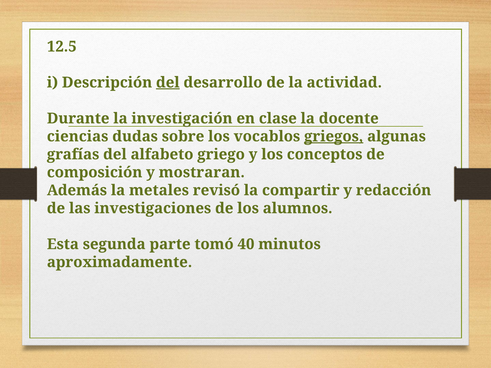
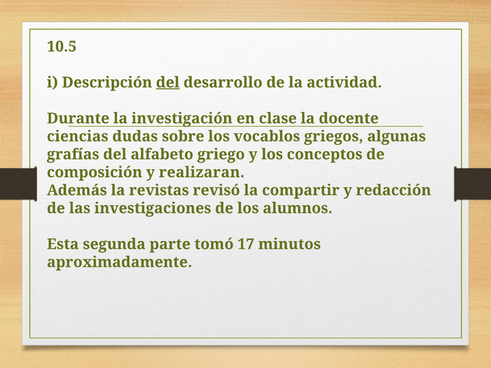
12.5: 12.5 -> 10.5
griegos underline: present -> none
mostraran: mostraran -> realizaran
metales: metales -> revistas
40: 40 -> 17
